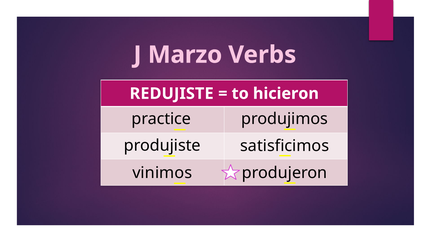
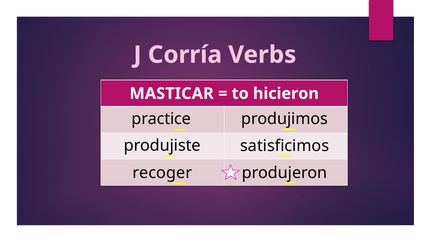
Marzo: Marzo -> Corría
REDUJISTE: REDUJISTE -> MASTICAR
vinimos: vinimos -> recoger
